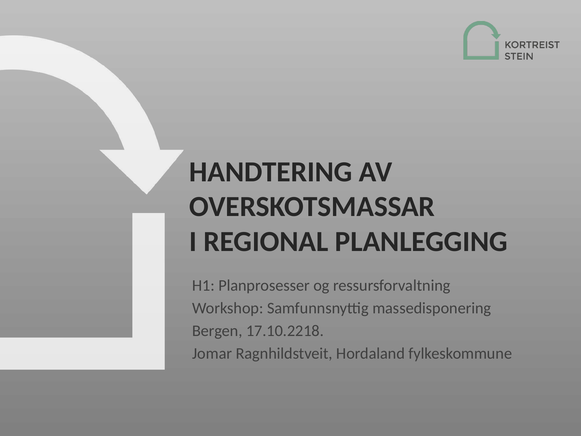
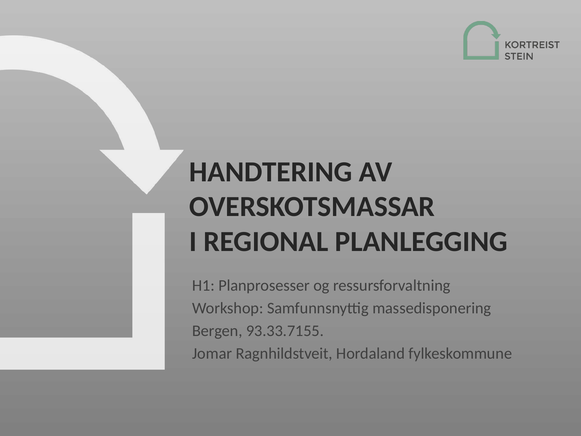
17.10.2218: 17.10.2218 -> 93.33.7155
